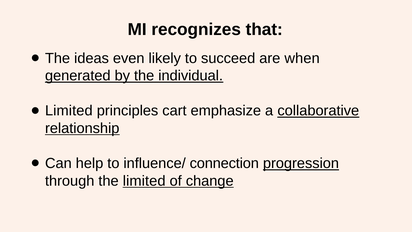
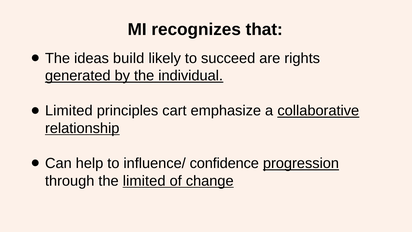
even: even -> build
when: when -> rights
connection: connection -> confidence
